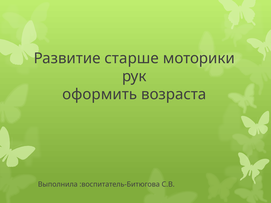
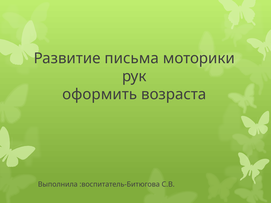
старше: старше -> письма
